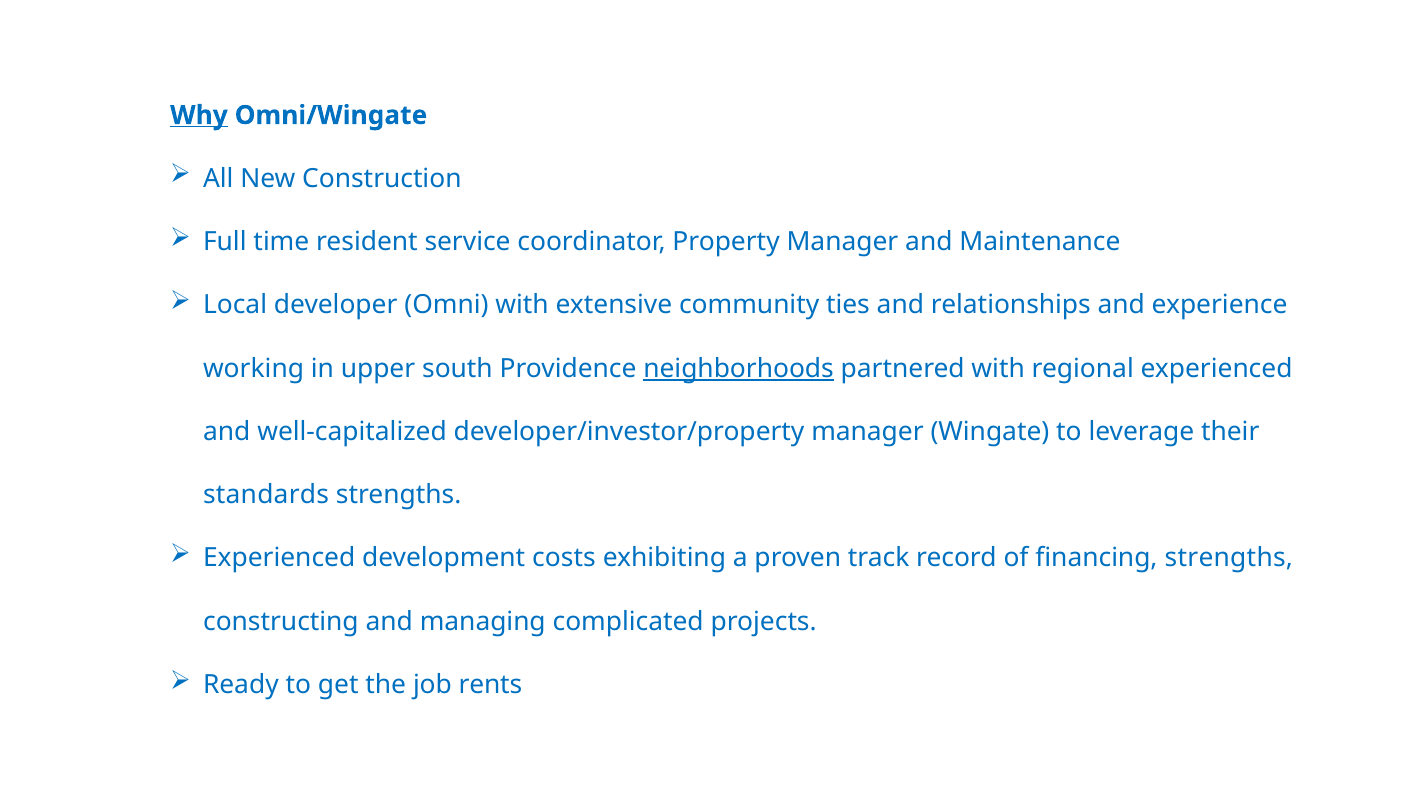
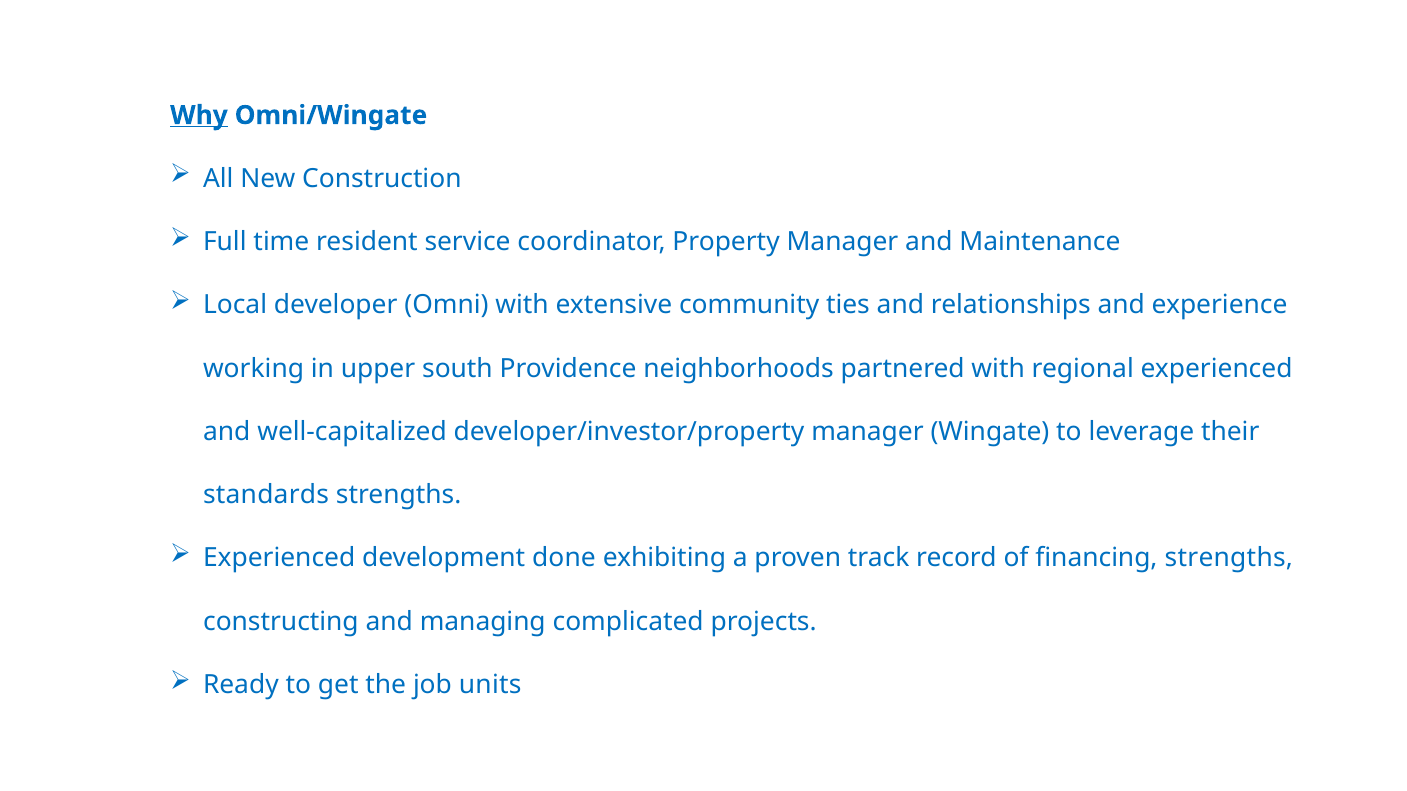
neighborhoods underline: present -> none
costs: costs -> done
rents: rents -> units
